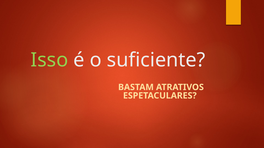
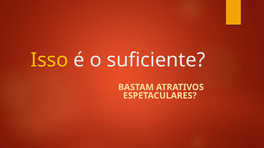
Isso colour: light green -> yellow
